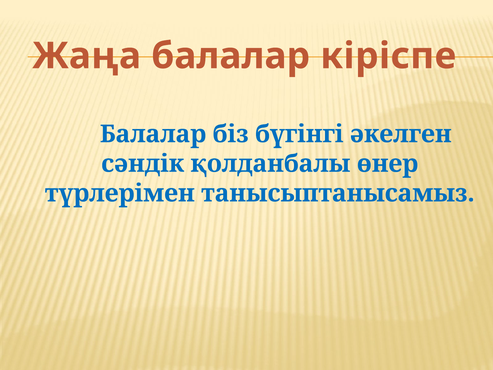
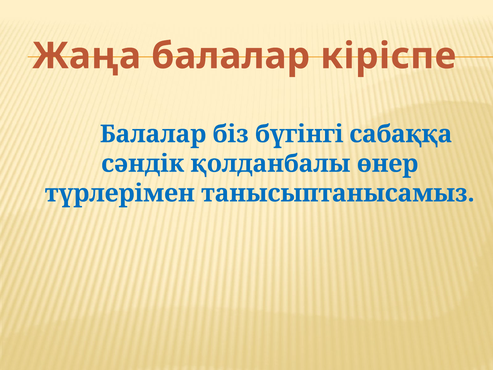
әкелген: әкелген -> сабаққа
